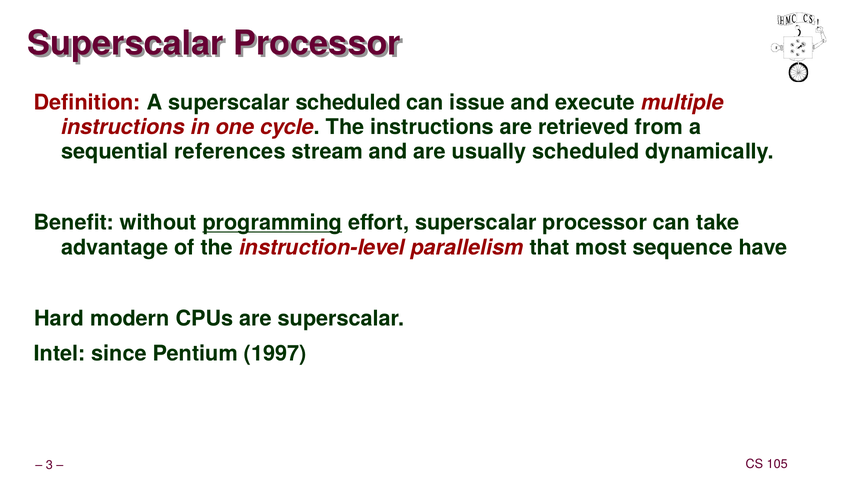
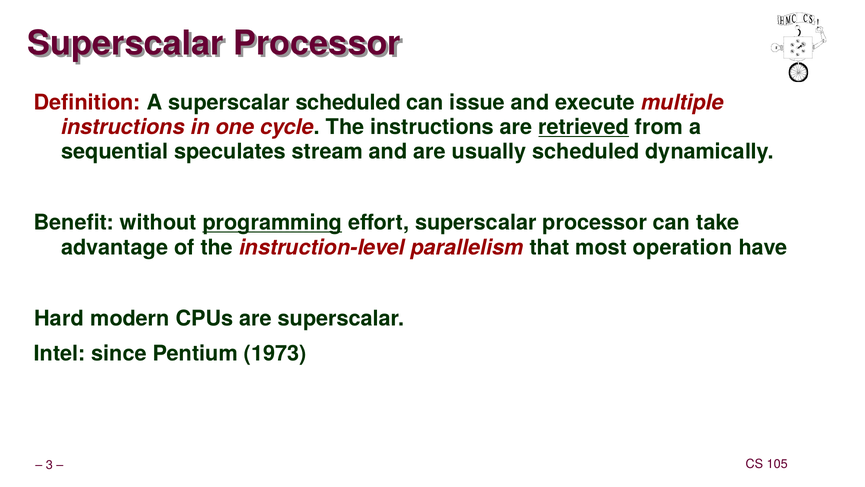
retrieved underline: none -> present
references: references -> speculates
sequence: sequence -> operation
1997: 1997 -> 1973
